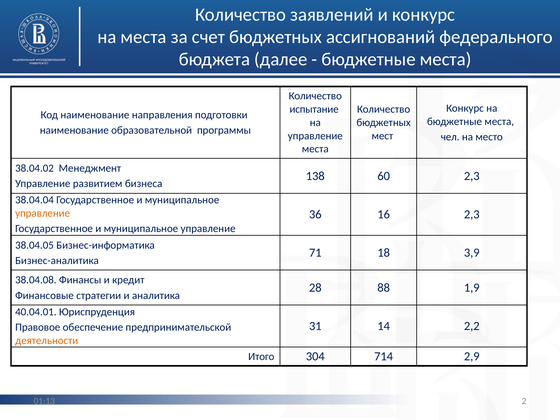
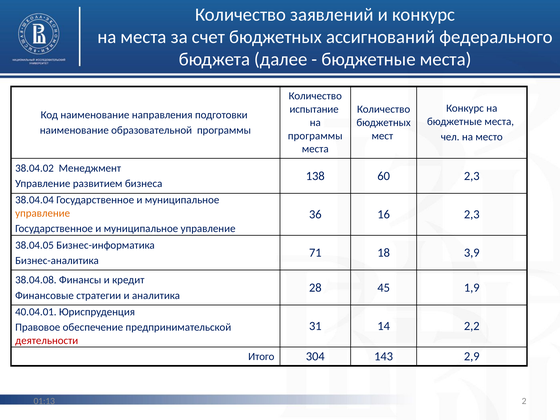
управление at (315, 136): управление -> программы
88: 88 -> 45
деятельности colour: orange -> red
714: 714 -> 143
